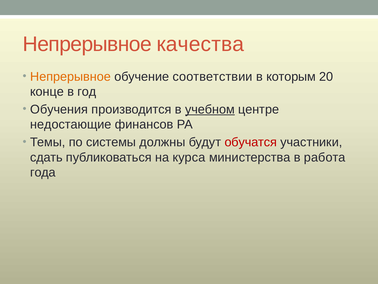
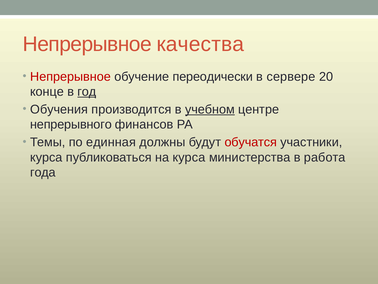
Непрерывное at (71, 76) colour: orange -> red
соответствии: соответствии -> переодически
которым: которым -> сервере
год underline: none -> present
недостающие: недостающие -> непрерывного
системы: системы -> единная
сдать at (46, 157): сдать -> курса
